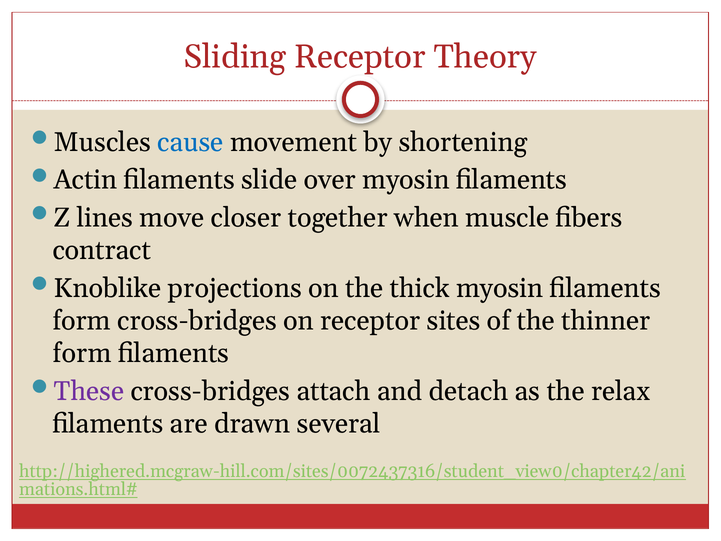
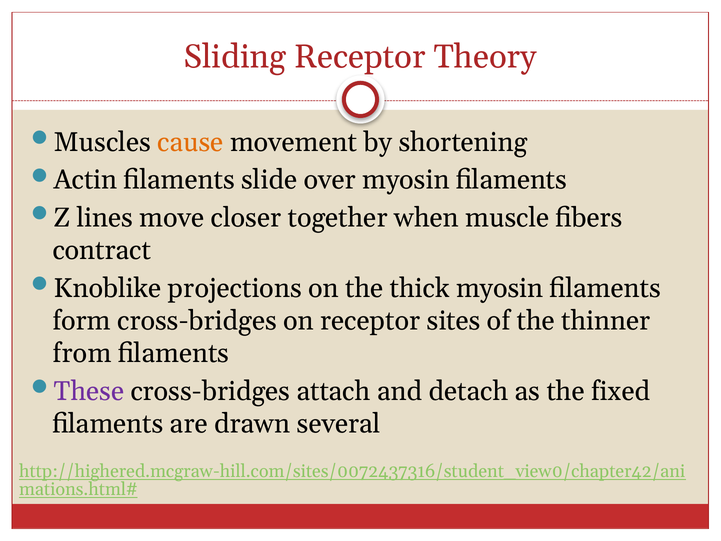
cause colour: blue -> orange
form at (82, 353): form -> from
relax: relax -> fixed
